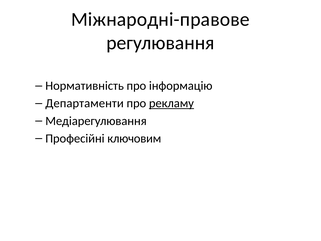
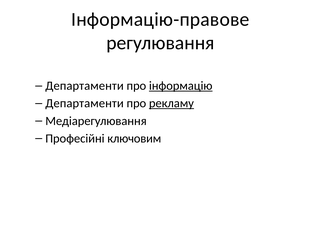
Міжнародні-правове: Міжнародні-правове -> Інформацію-правове
Нормативність at (85, 86): Нормативність -> Департаменти
інформацію underline: none -> present
